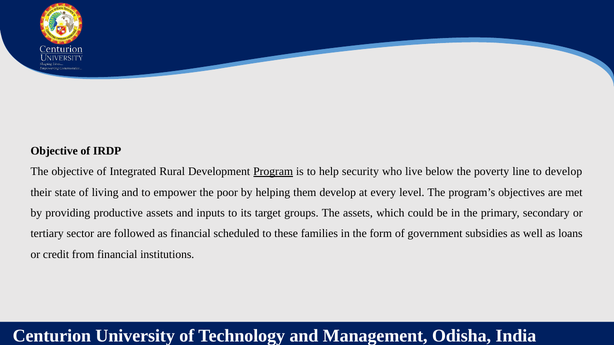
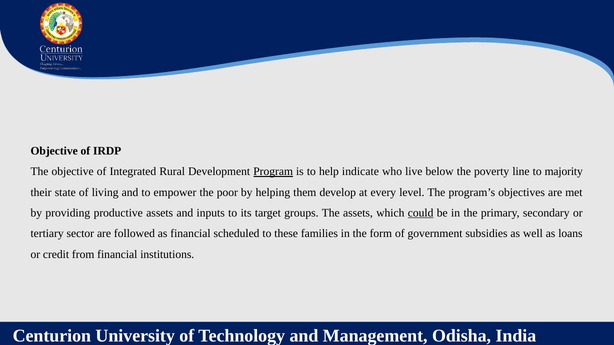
security: security -> indicate
to develop: develop -> majority
could underline: none -> present
